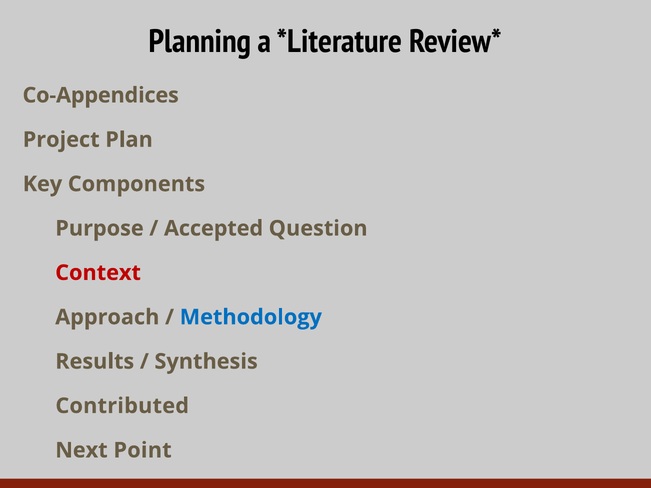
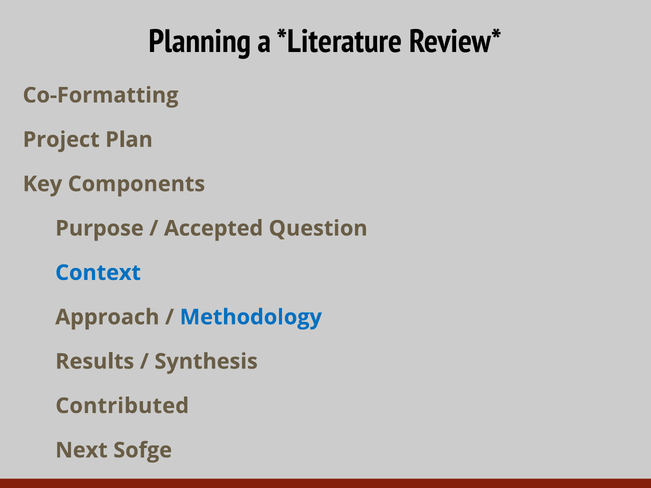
Co-Appendices: Co-Appendices -> Co-Formatting
Context colour: red -> blue
Point: Point -> Sofge
